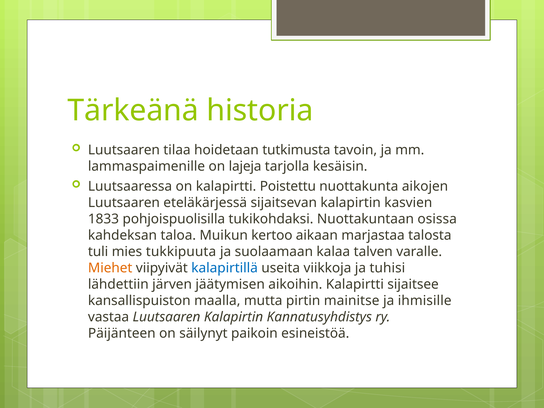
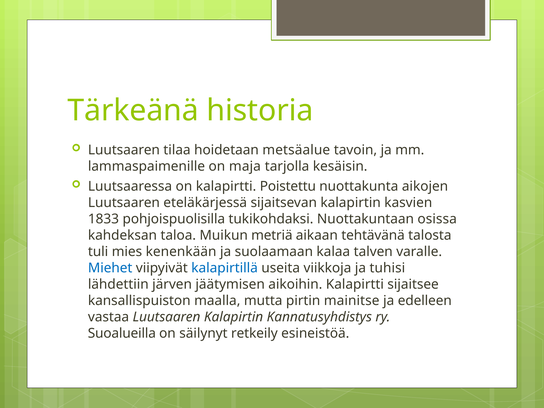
tutkimusta: tutkimusta -> metsäalue
lajeja: lajeja -> maja
kertoo: kertoo -> metriä
marjastaa: marjastaa -> tehtävänä
tukkipuuta: tukkipuuta -> kenenkään
Miehet colour: orange -> blue
ihmisille: ihmisille -> edelleen
Päijänteen: Päijänteen -> Suoalueilla
paikoin: paikoin -> retkeily
